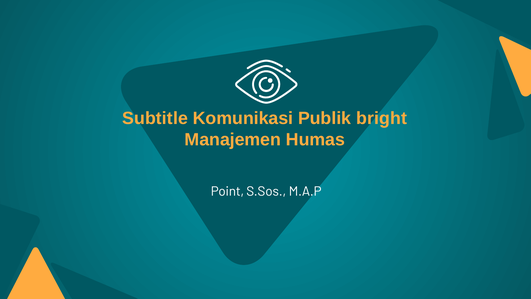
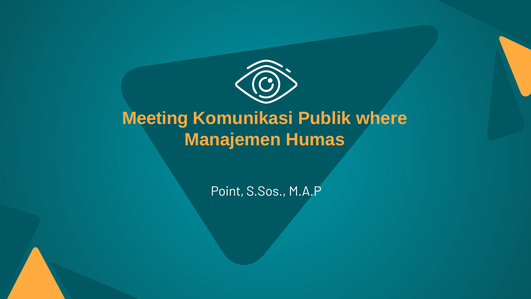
Subtitle: Subtitle -> Meeting
bright: bright -> where
